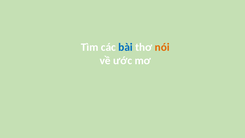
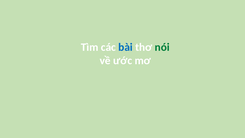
nói colour: orange -> green
